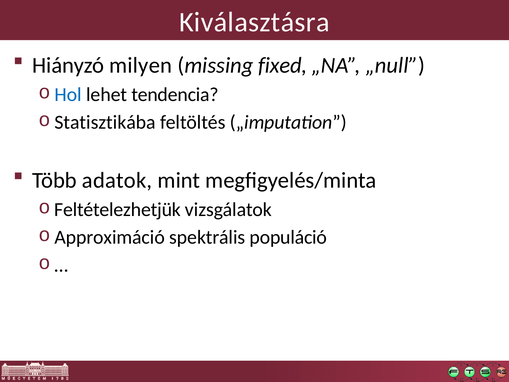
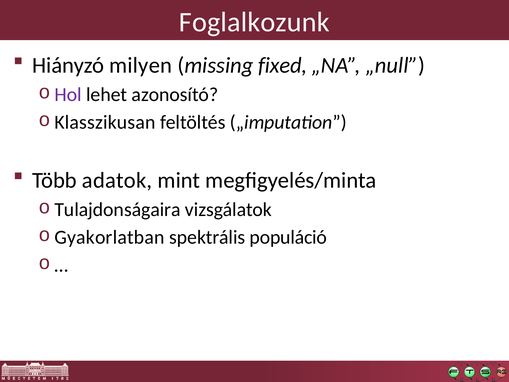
Kiválasztásra: Kiválasztásra -> Foglalkozunk
Hol colour: blue -> purple
tendencia: tendencia -> azonosító
Statisztikába: Statisztikába -> Klasszikusan
Feltételezhetjük: Feltételezhetjük -> Tulajdonságaira
Approximáció: Approximáció -> Gyakorlatban
